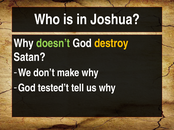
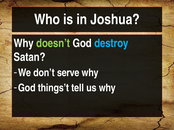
destroy colour: yellow -> light blue
make: make -> serve
tested’t: tested’t -> things’t
